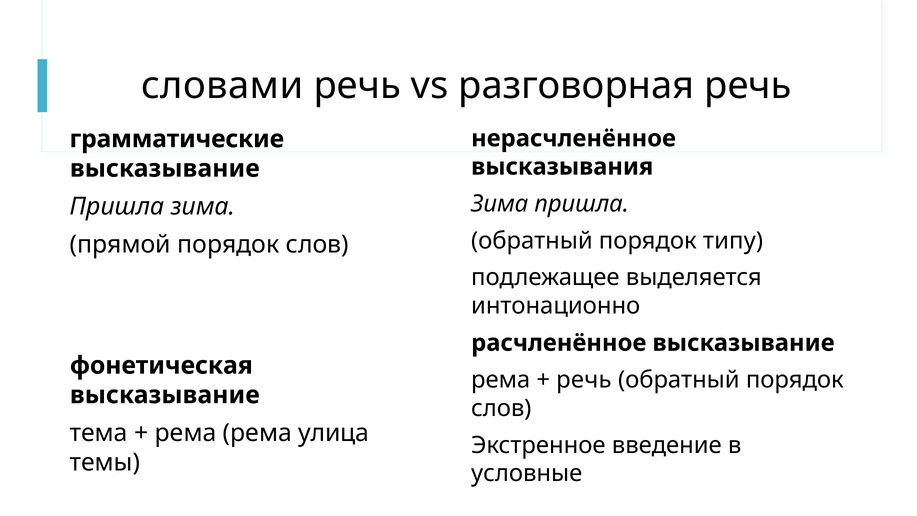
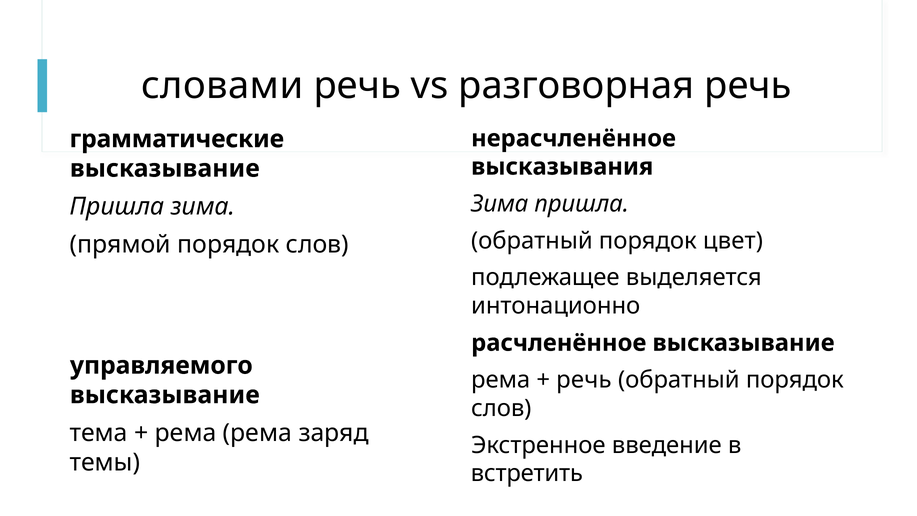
типу: типу -> цвет
фонетическая: фонетическая -> управляемого
улица: улица -> заряд
условные: условные -> встретить
